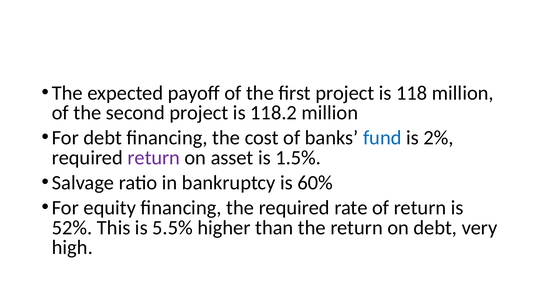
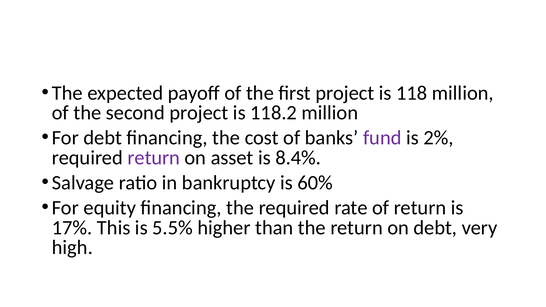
fund colour: blue -> purple
1.5%: 1.5% -> 8.4%
52%: 52% -> 17%
